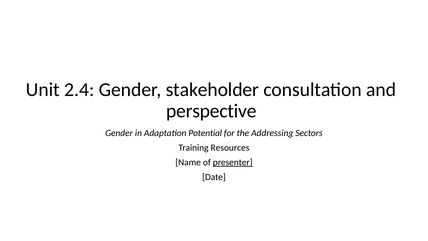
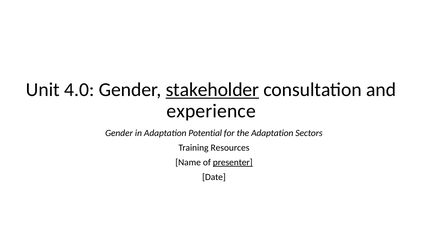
2.4: 2.4 -> 4.0
stakeholder underline: none -> present
perspective: perspective -> experience
the Addressing: Addressing -> Adaptation
